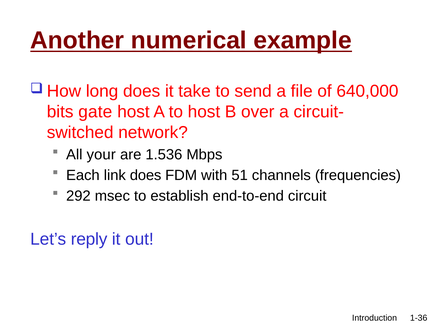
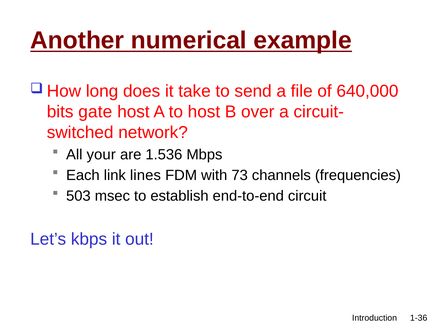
link does: does -> lines
51: 51 -> 73
292: 292 -> 503
reply: reply -> kbps
